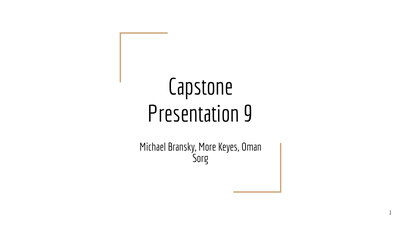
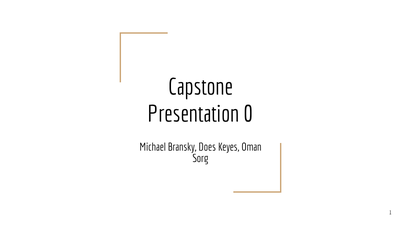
9: 9 -> 0
More: More -> Does
